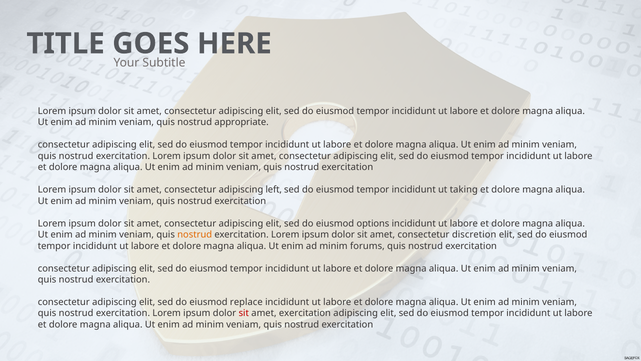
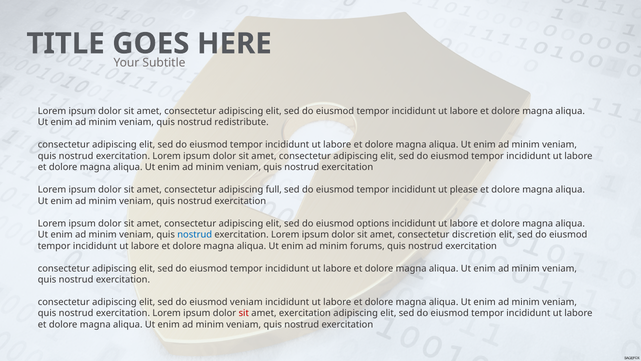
appropriate: appropriate -> redistribute
left: left -> full
taking: taking -> please
nostrud at (195, 234) colour: orange -> blue
eiusmod replace: replace -> veniam
